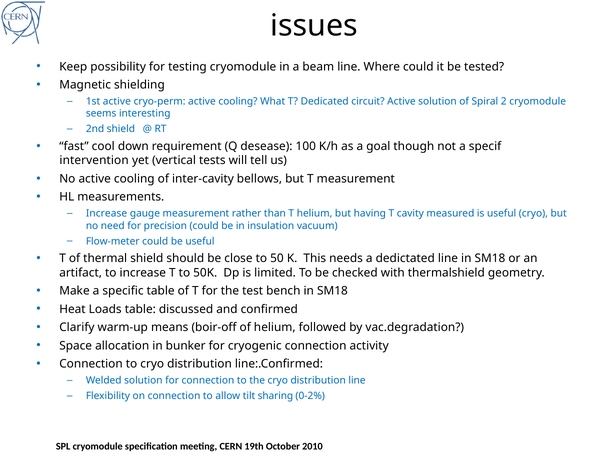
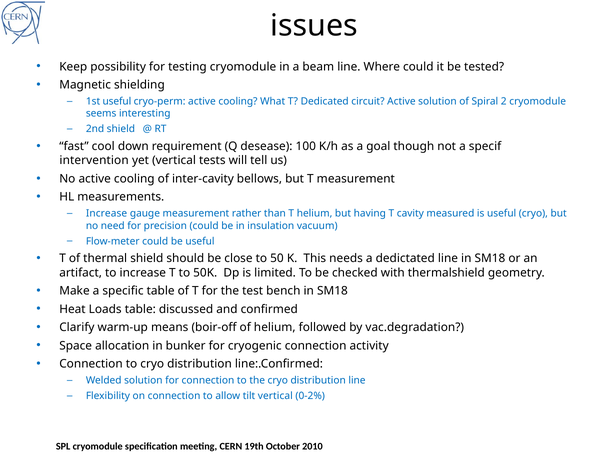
1st active: active -> useful
tilt sharing: sharing -> vertical
